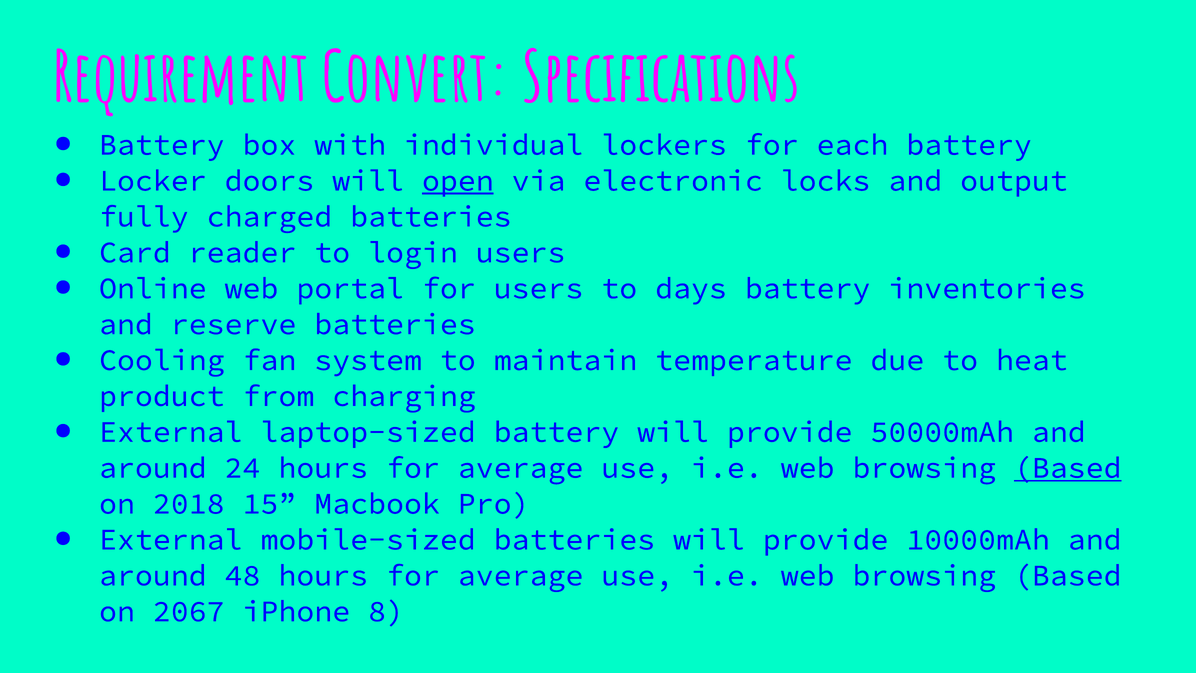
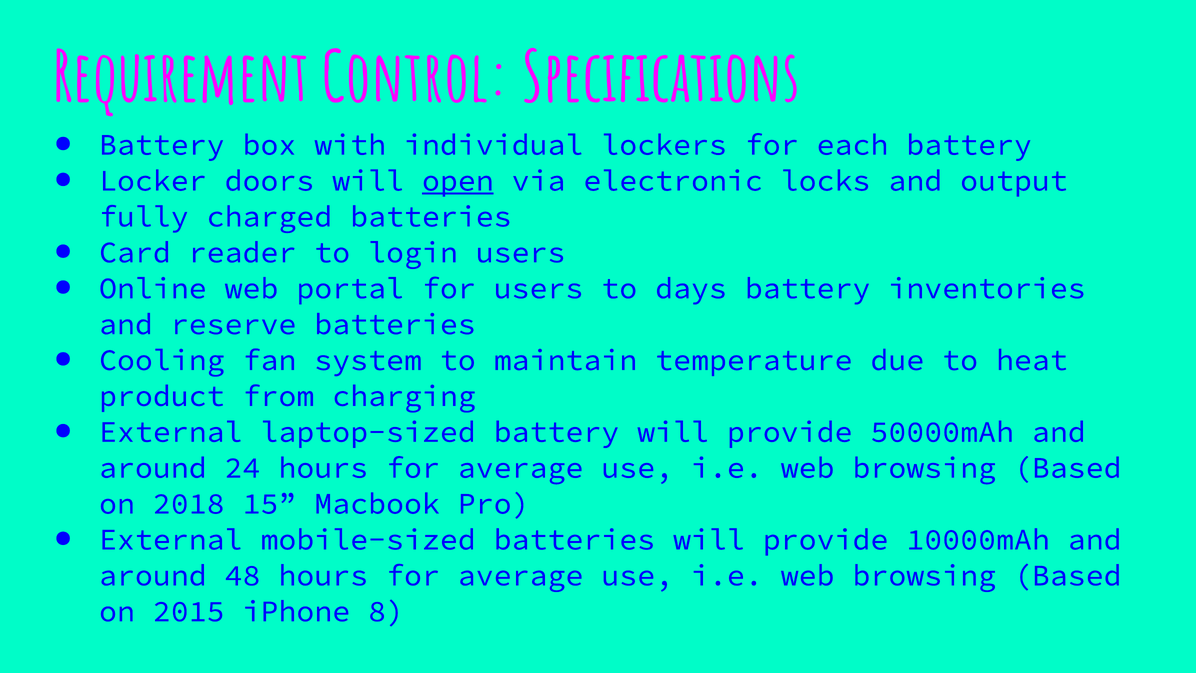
Convert: Convert -> Control
Based at (1068, 468) underline: present -> none
2067: 2067 -> 2015
